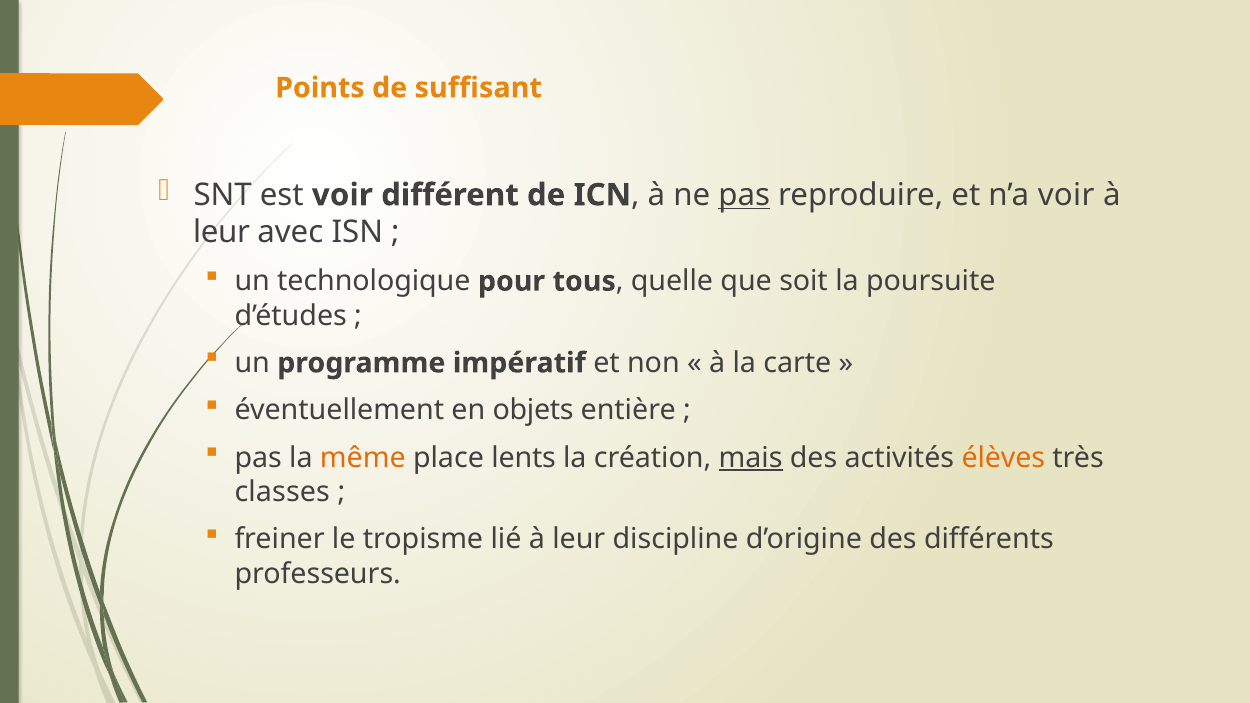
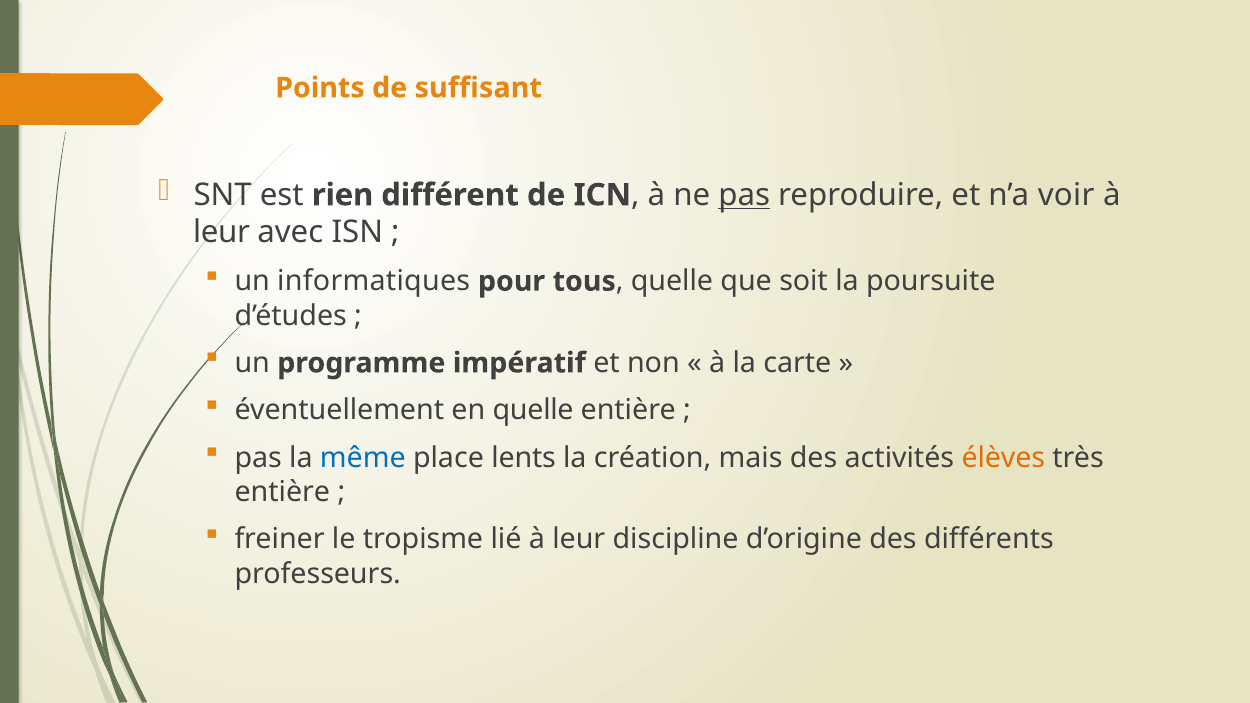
est voir: voir -> rien
technologique: technologique -> informatiques
en objets: objets -> quelle
même colour: orange -> blue
mais underline: present -> none
classes at (282, 492): classes -> entière
